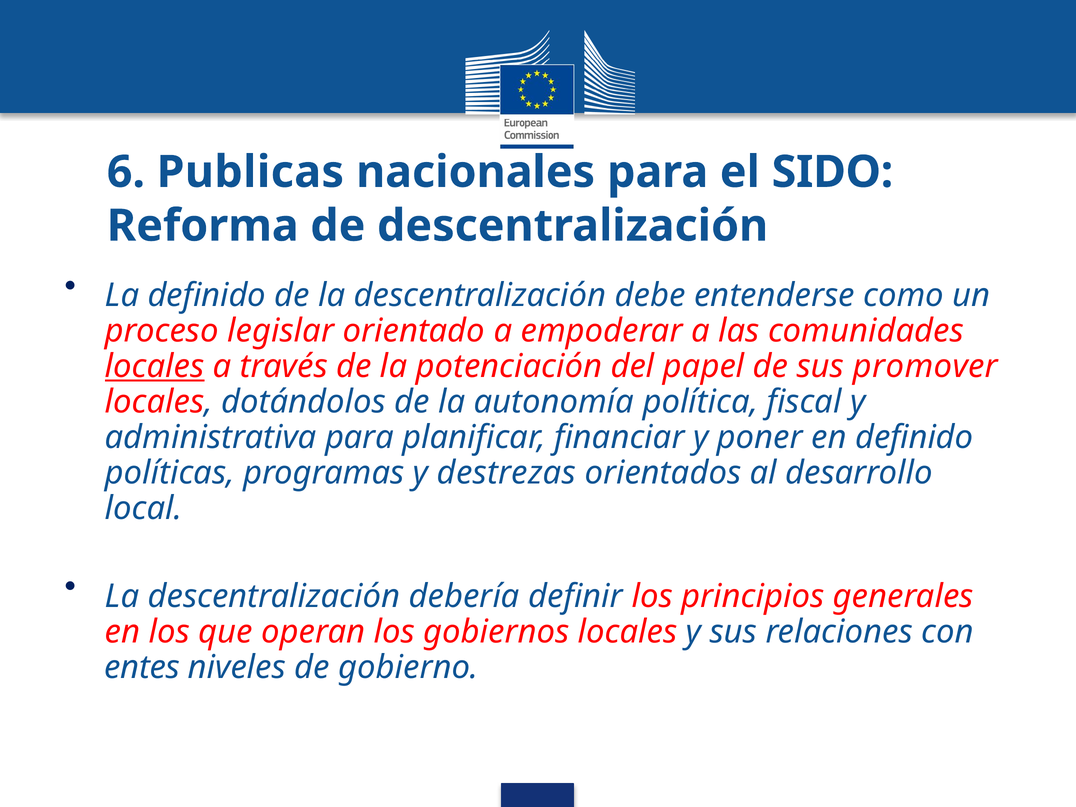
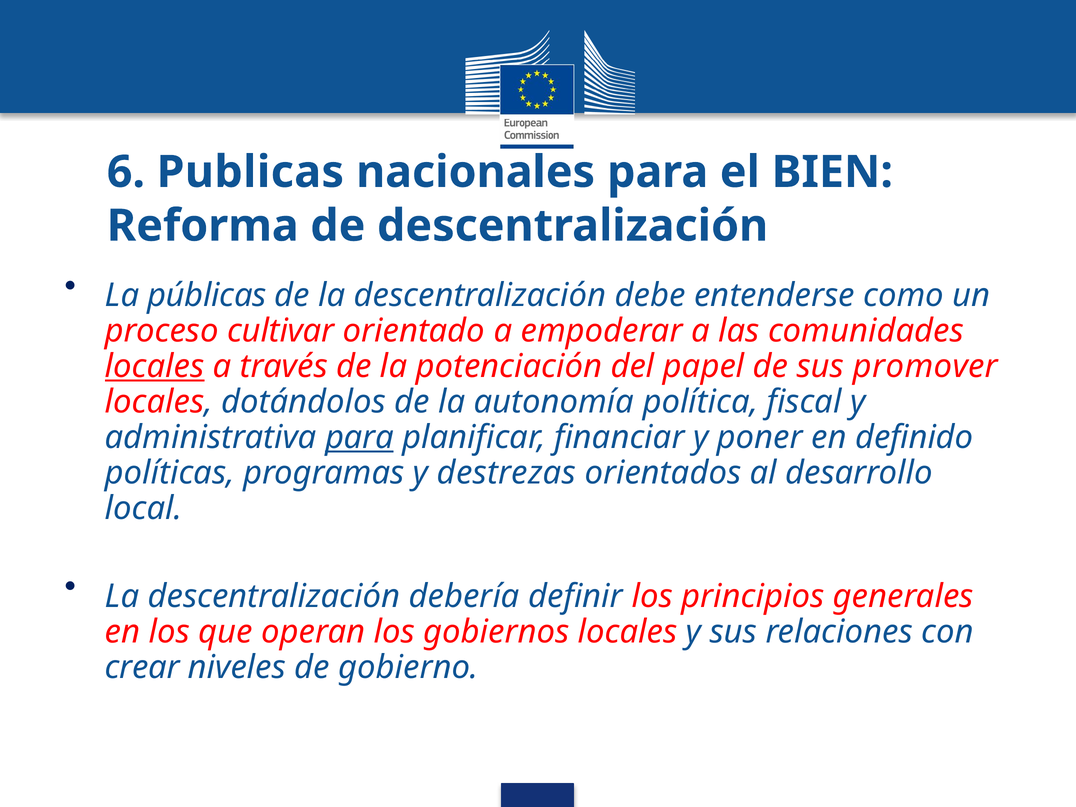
SIDO: SIDO -> BIEN
La definido: definido -> públicas
legislar: legislar -> cultivar
para at (359, 437) underline: none -> present
entes: entes -> crear
